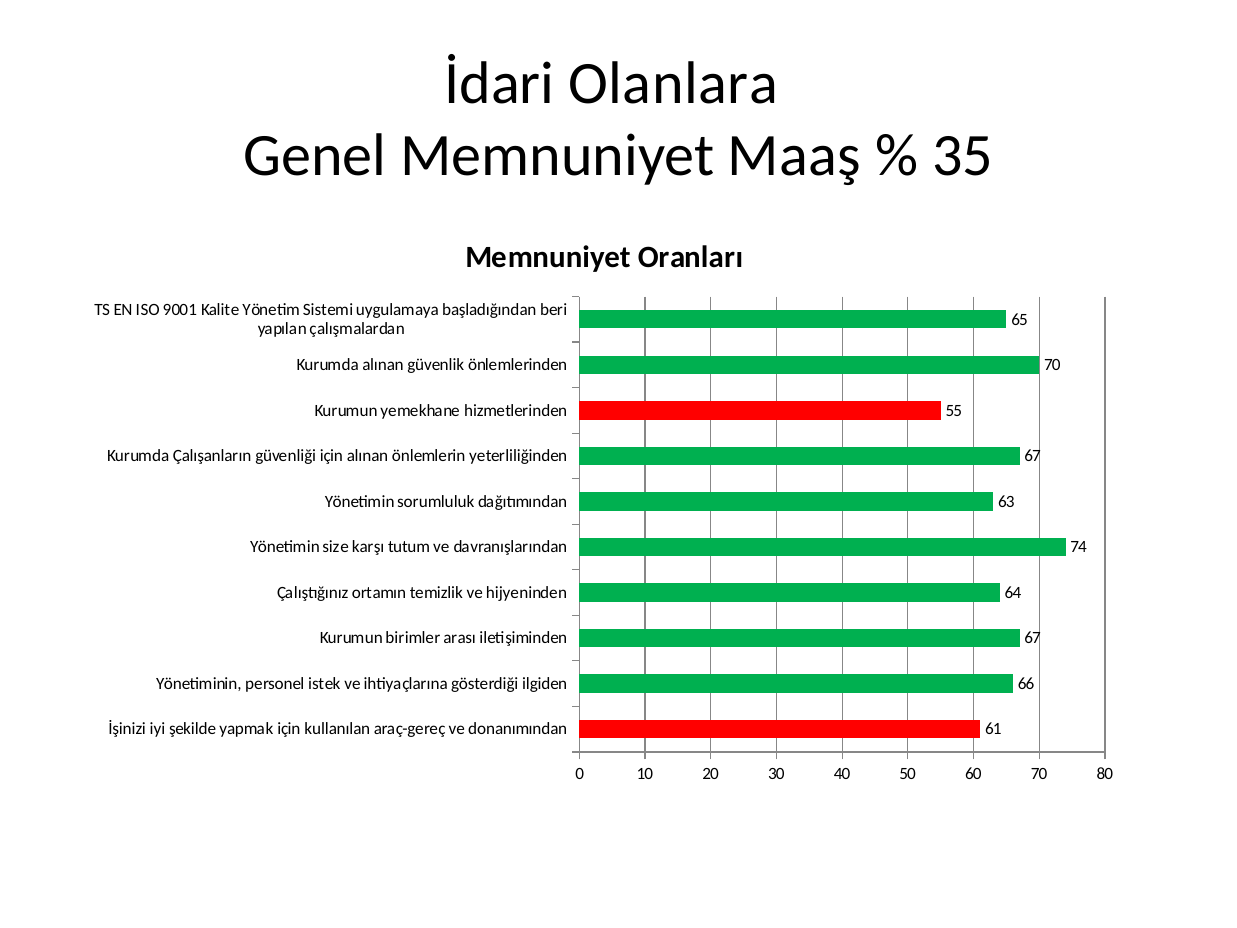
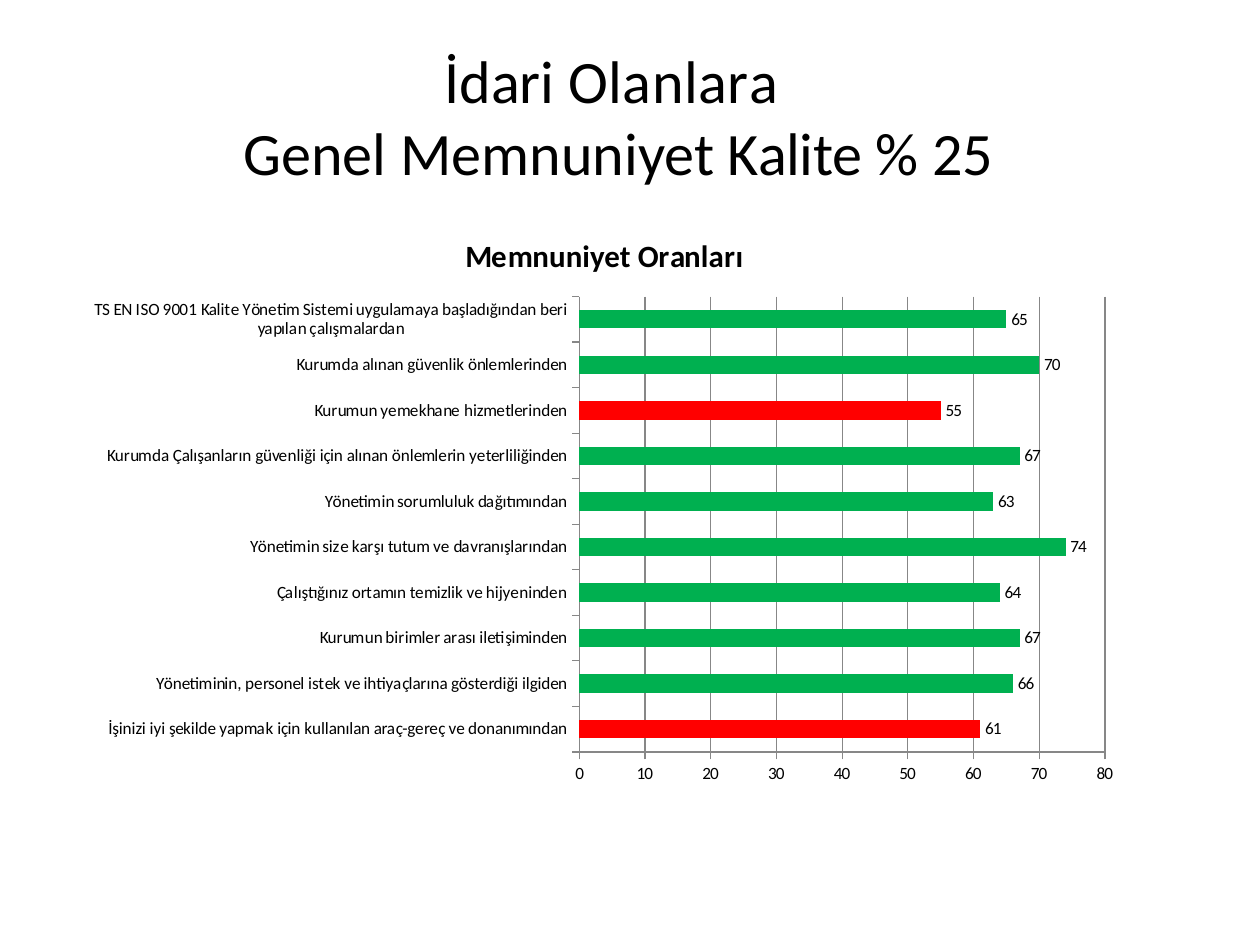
Memnuniyet Maaş: Maaş -> Kalite
35: 35 -> 25
